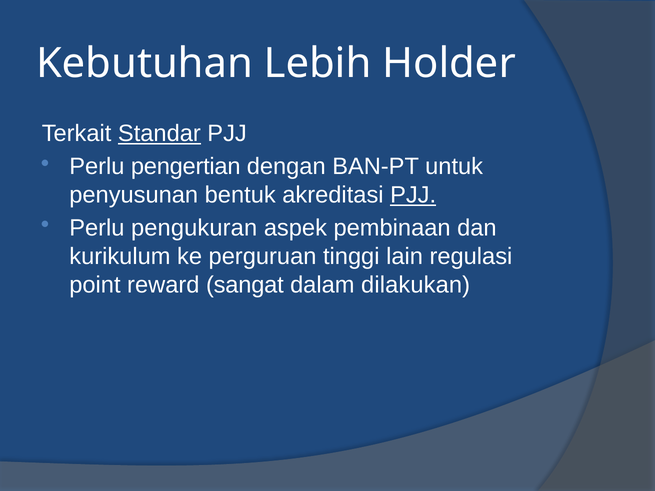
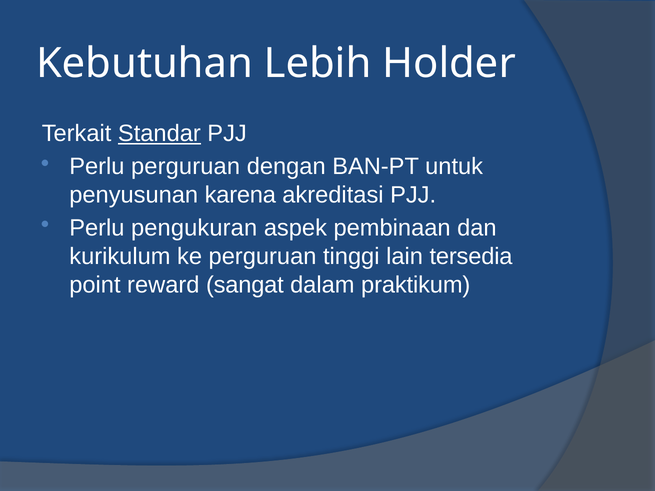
Perlu pengertian: pengertian -> perguruan
bentuk: bentuk -> karena
PJJ at (413, 195) underline: present -> none
regulasi: regulasi -> tersedia
dilakukan: dilakukan -> praktikum
